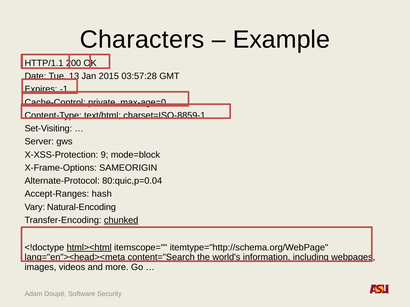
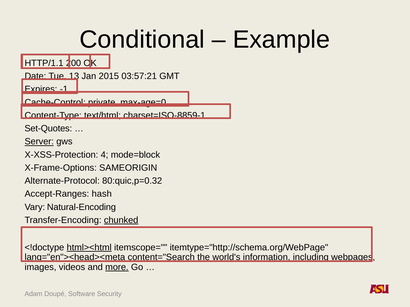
Characters: Characters -> Conditional
03:57:28: 03:57:28 -> 03:57:21
Set-Visiting: Set-Visiting -> Set-Quotes
Server underline: none -> present
9: 9 -> 4
80:quic,p=0.04: 80:quic,p=0.04 -> 80:quic,p=0.32
more underline: none -> present
